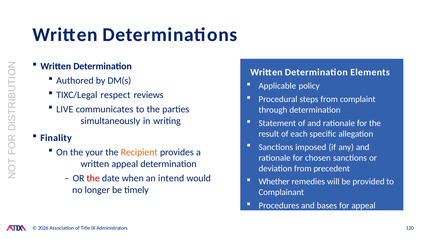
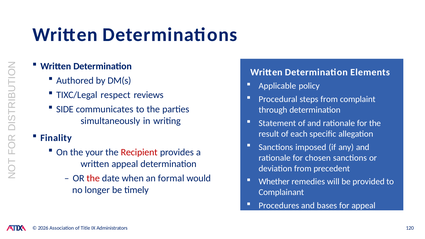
LIVE: LIVE -> SIDE
Recipient colour: orange -> red
intend: intend -> formal
